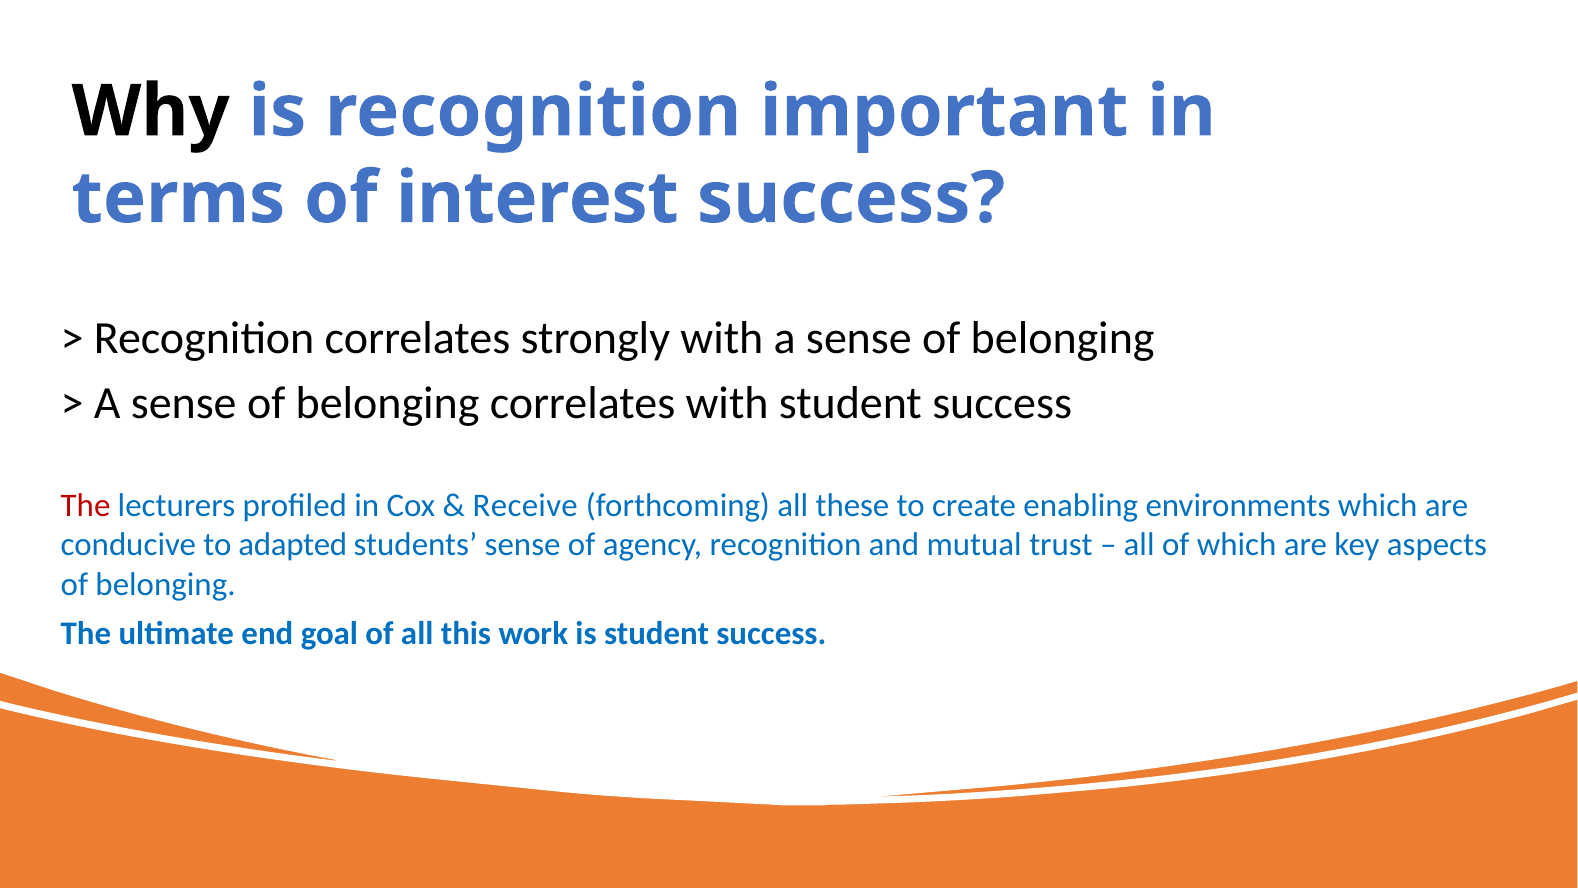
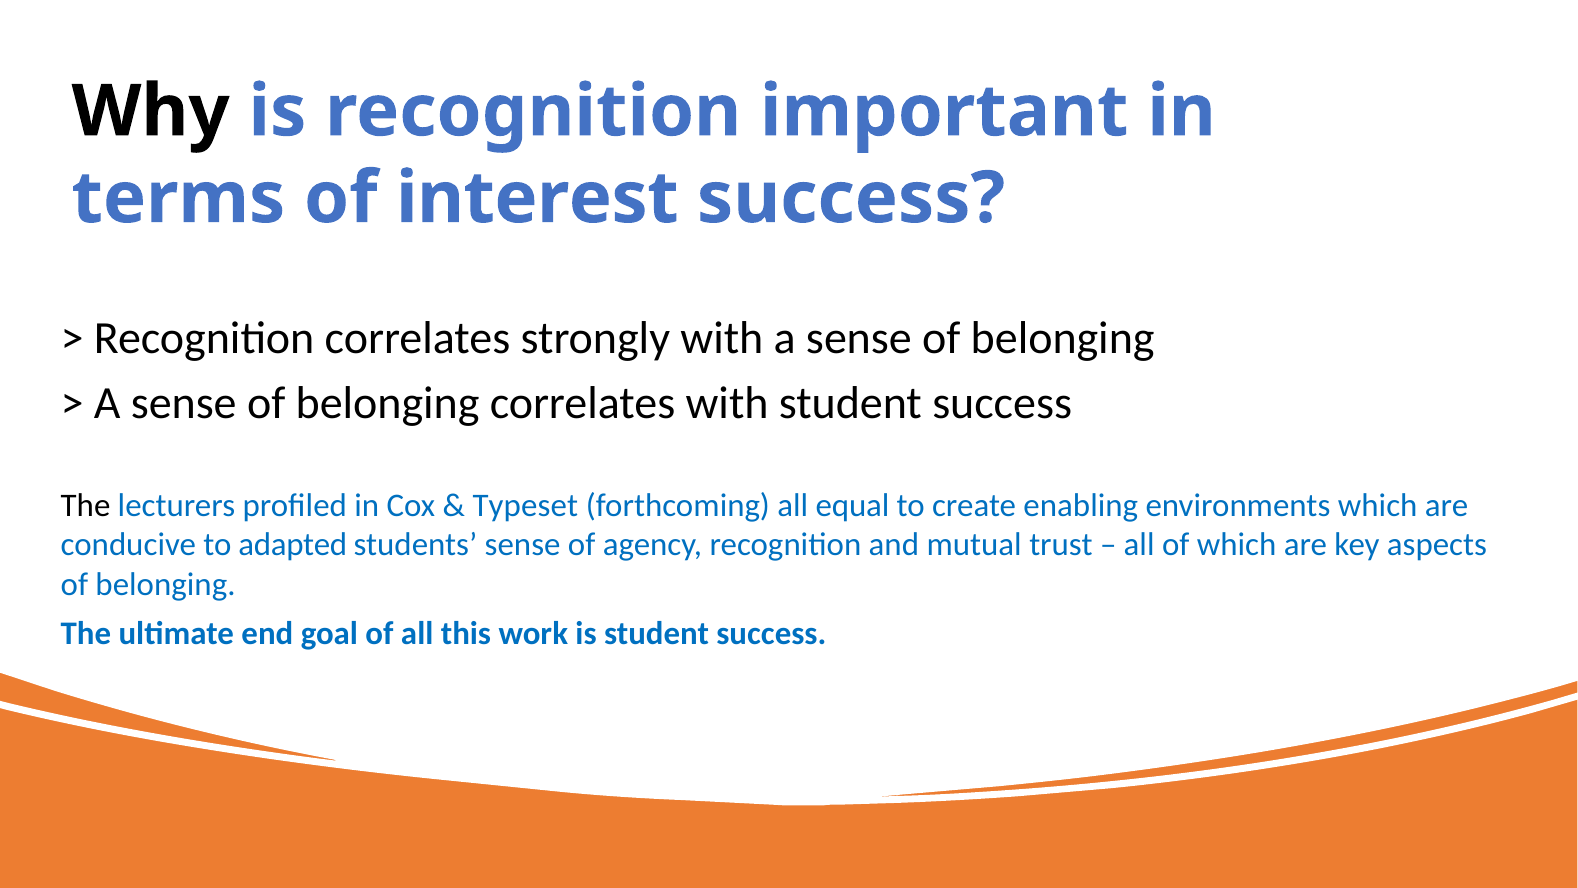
The at (86, 505) colour: red -> black
Receive: Receive -> Typeset
these: these -> equal
